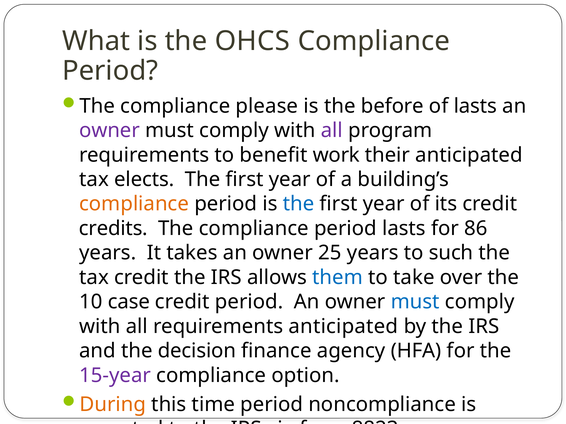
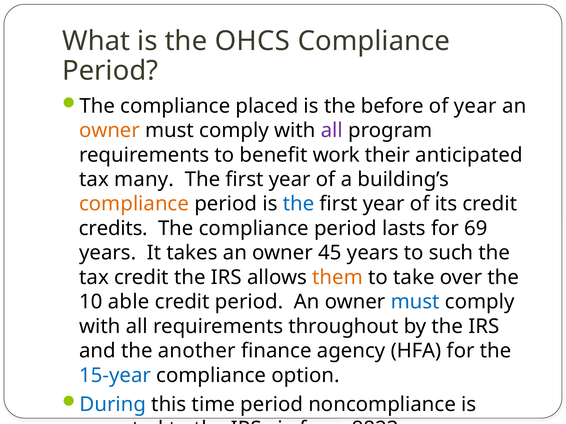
please: please -> placed
of lasts: lasts -> year
owner at (109, 131) colour: purple -> orange
elects: elects -> many
86: 86 -> 69
25: 25 -> 45
them colour: blue -> orange
case: case -> able
requirements anticipated: anticipated -> throughout
decision: decision -> another
15-year colour: purple -> blue
During colour: orange -> blue
